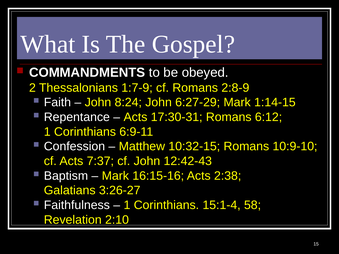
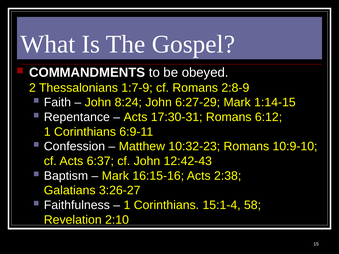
10:32-15: 10:32-15 -> 10:32-23
7:37: 7:37 -> 6:37
